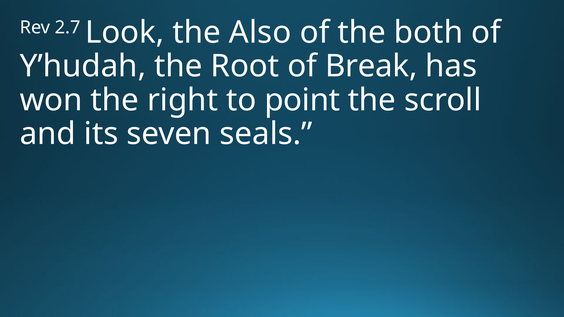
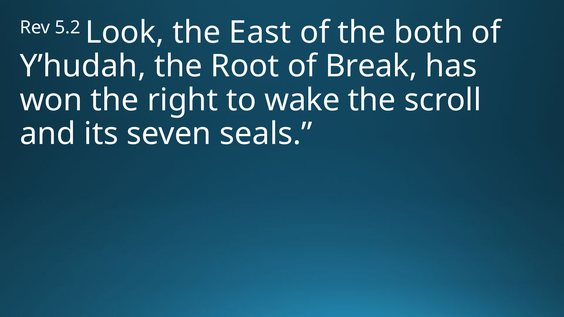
2.7: 2.7 -> 5.2
Also: Also -> East
point: point -> wake
